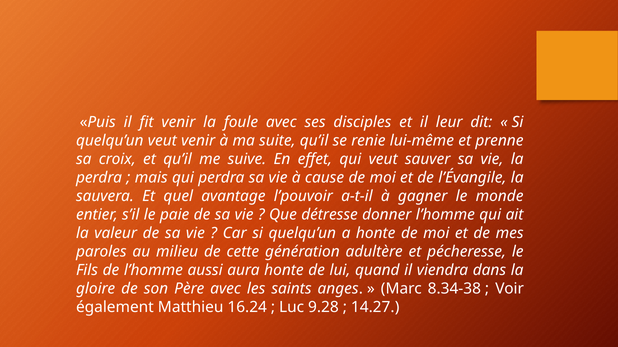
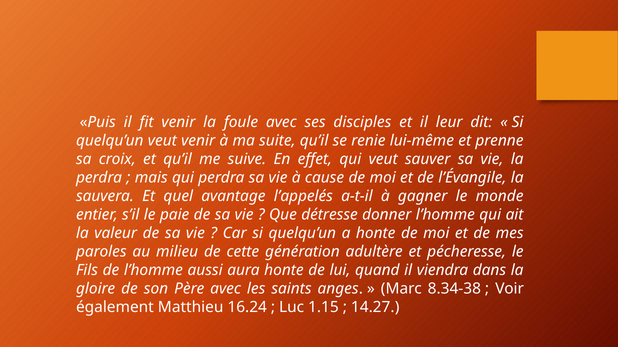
l’pouvoir: l’pouvoir -> l’appelés
9.28: 9.28 -> 1.15
